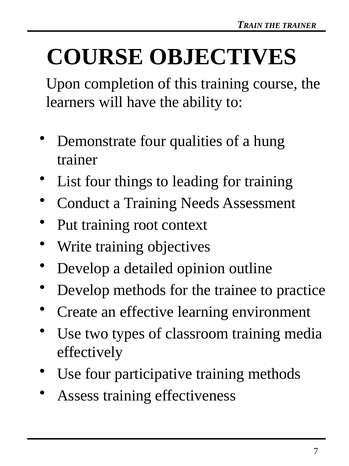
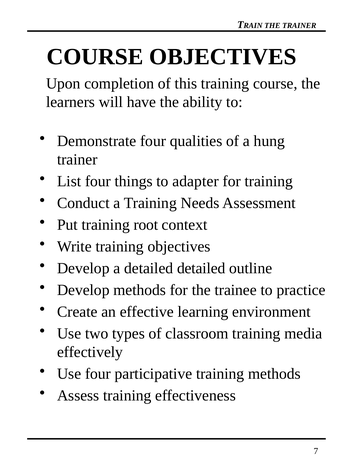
leading: leading -> adapter
detailed opinion: opinion -> detailed
